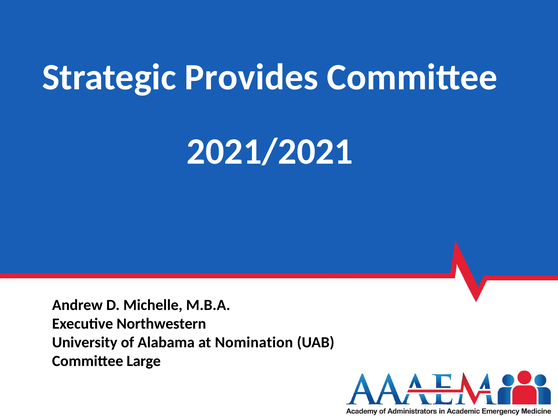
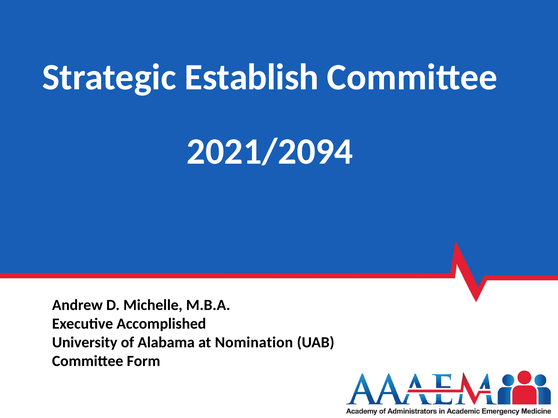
Provides: Provides -> Establish
2021/2021: 2021/2021 -> 2021/2094
Northwestern: Northwestern -> Accomplished
Large: Large -> Form
